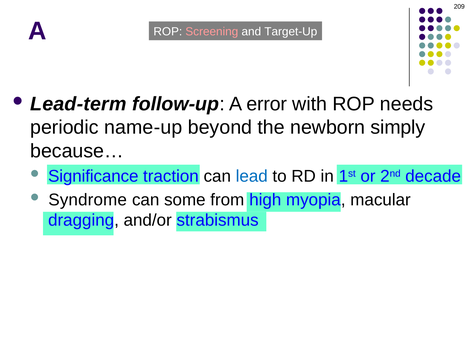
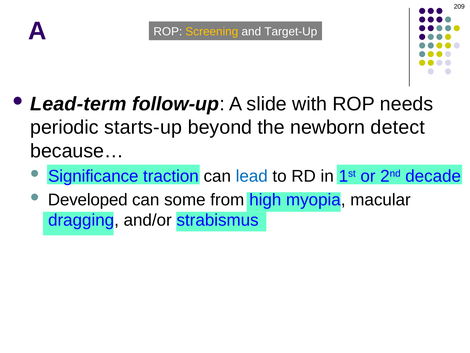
Screening colour: pink -> yellow
error: error -> slide
name-up: name-up -> starts-up
simply: simply -> detect
Syndrome: Syndrome -> Developed
